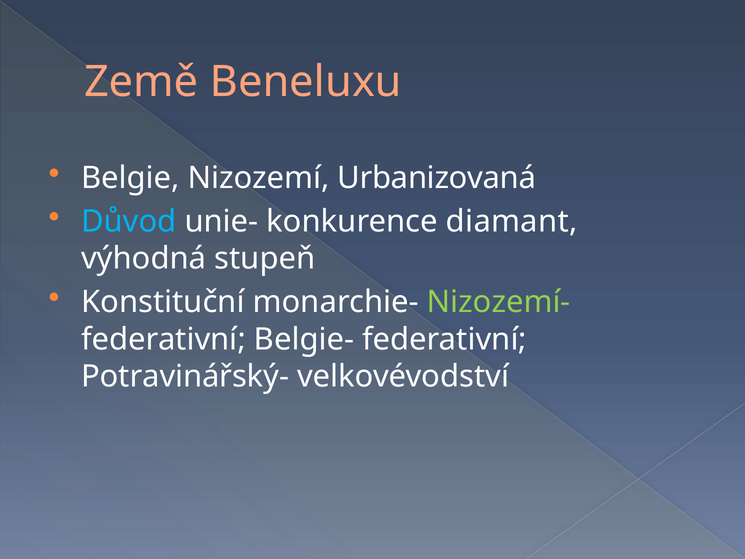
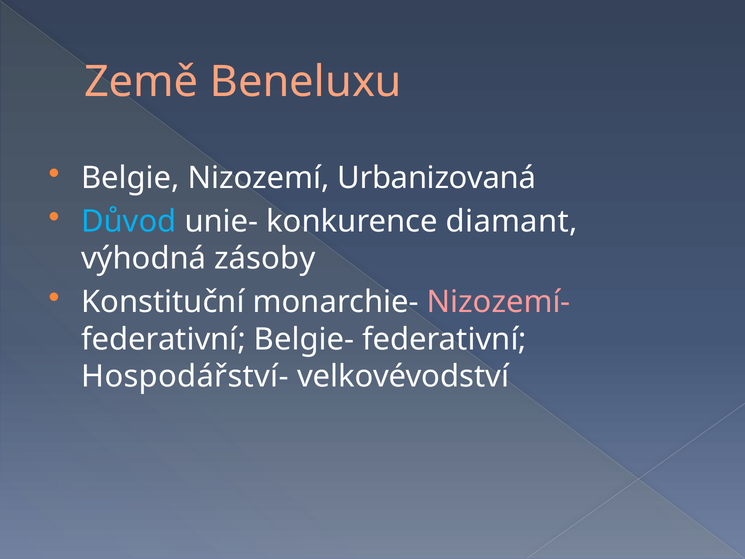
stupeň: stupeň -> zásoby
Nizozemí- colour: light green -> pink
Potravinářský-: Potravinářský- -> Hospodářství-
